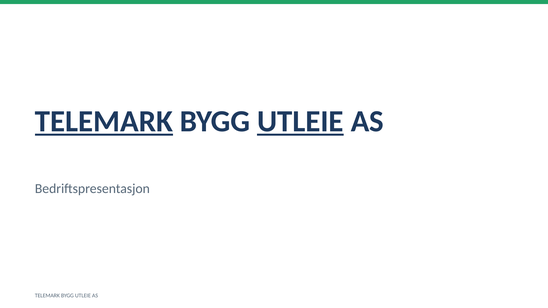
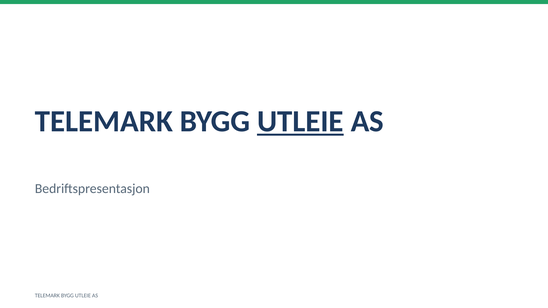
TELEMARK at (104, 122) underline: present -> none
